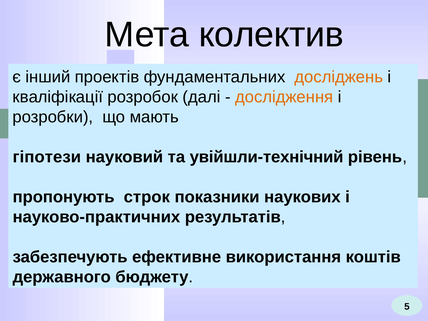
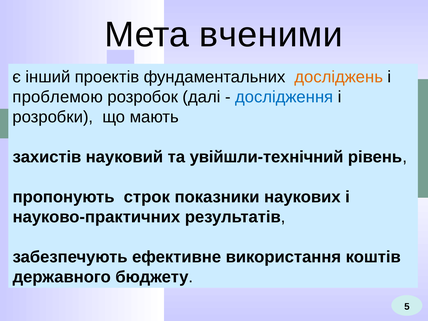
колектив: колектив -> вченими
кваліфікації: кваліфікації -> проблемою
дослідження colour: orange -> blue
гіпотези: гіпотези -> захистів
